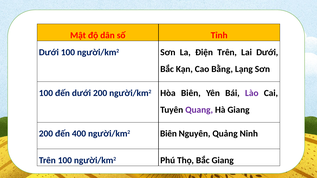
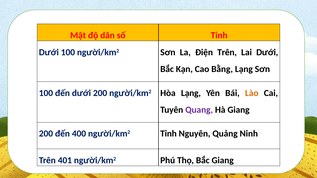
Hòa Biên: Biên -> Lạng
Lào colour: purple -> orange
người/km2 Biên: Biên -> Tỉnh
Trên 100: 100 -> 401
